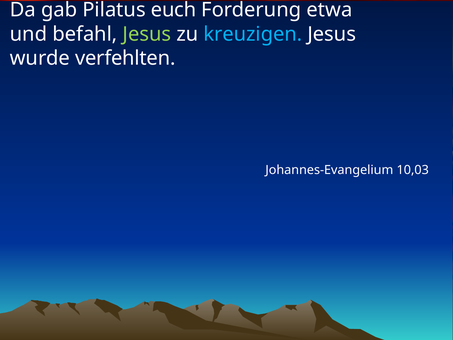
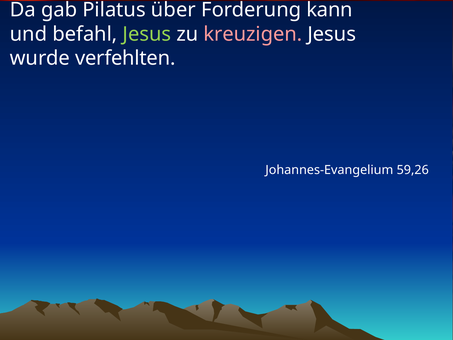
euch: euch -> über
etwa: etwa -> kann
kreuzigen colour: light blue -> pink
10,03: 10,03 -> 59,26
